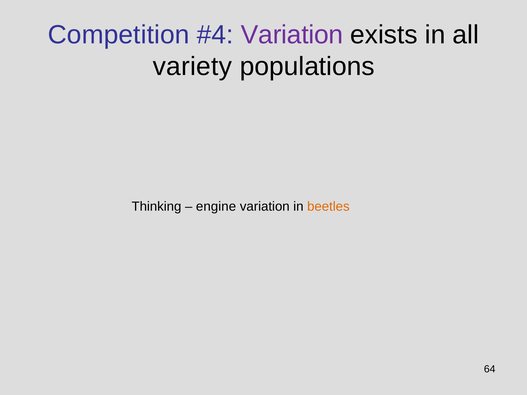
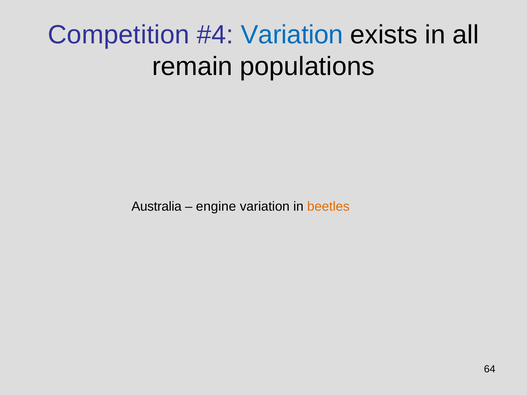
Variation at (292, 35) colour: purple -> blue
variety: variety -> remain
Thinking: Thinking -> Australia
